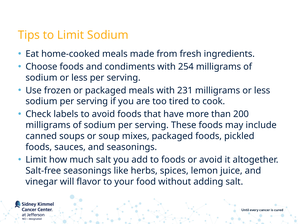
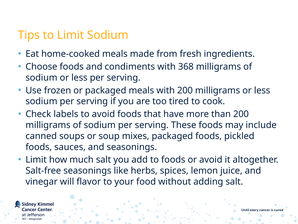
254: 254 -> 368
with 231: 231 -> 200
